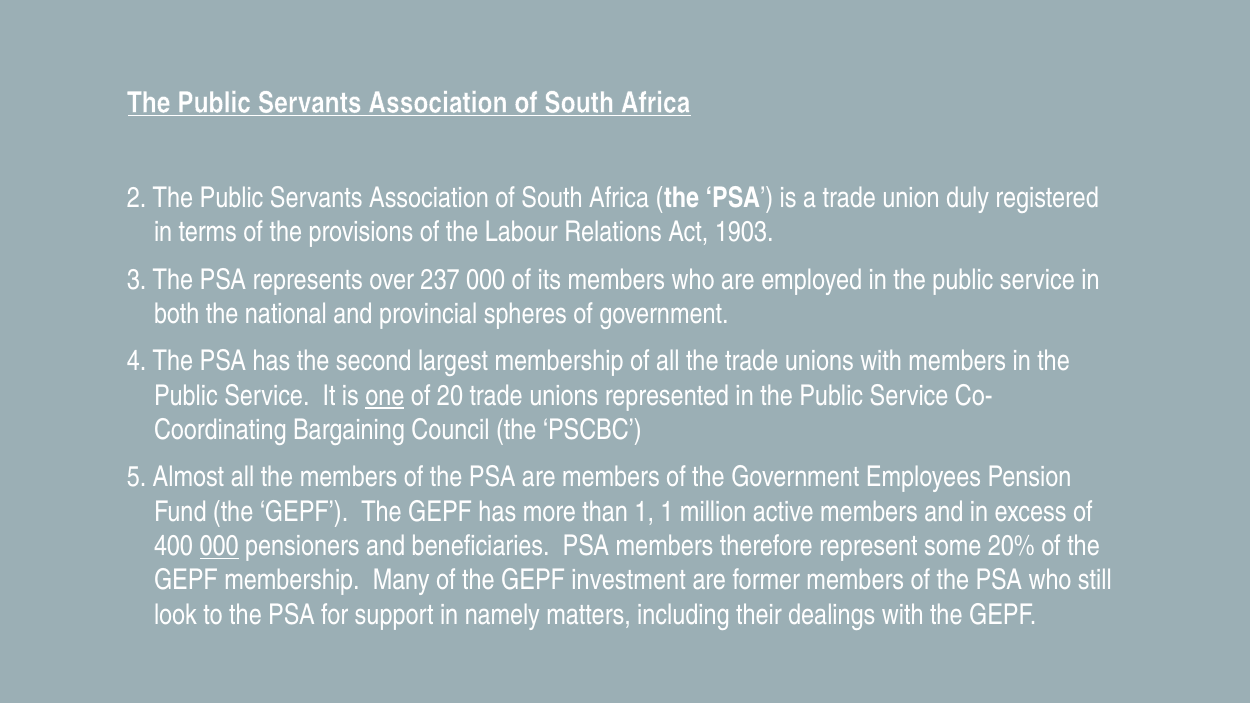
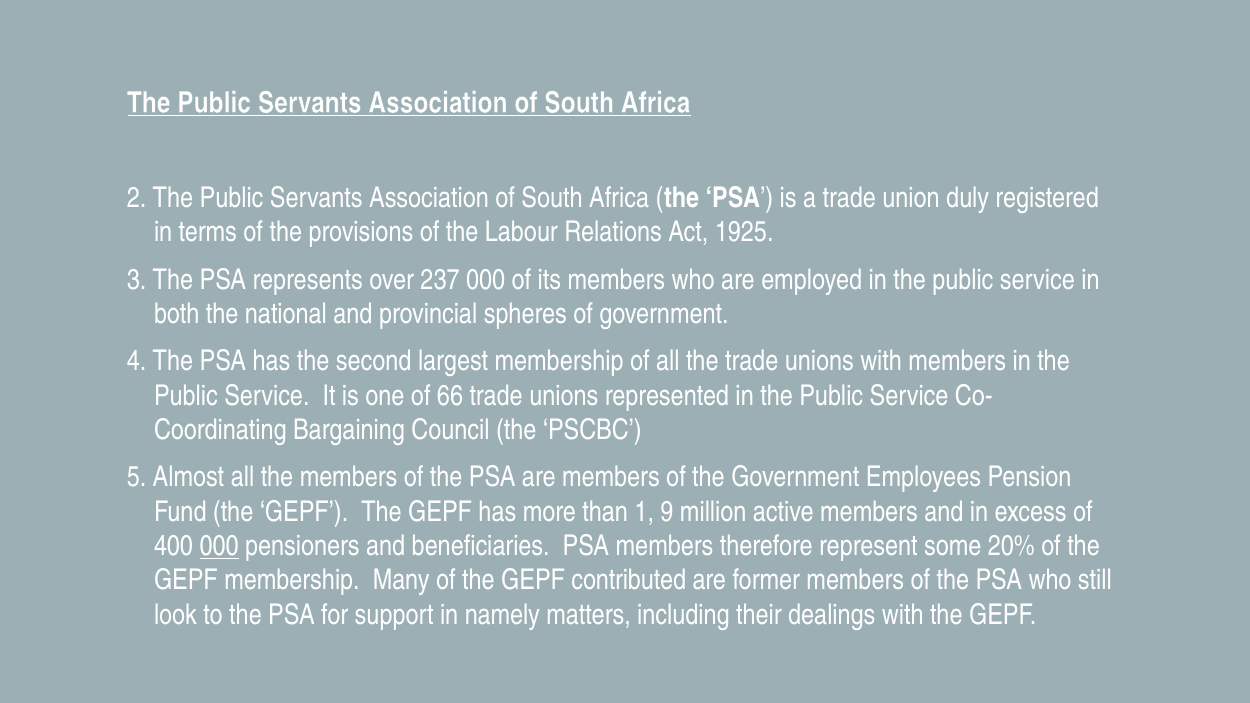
1903: 1903 -> 1925
one underline: present -> none
20: 20 -> 66
1 1: 1 -> 9
investment: investment -> contributed
